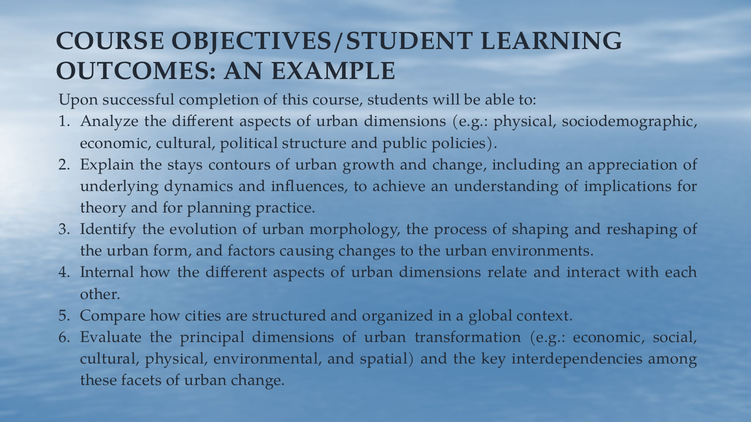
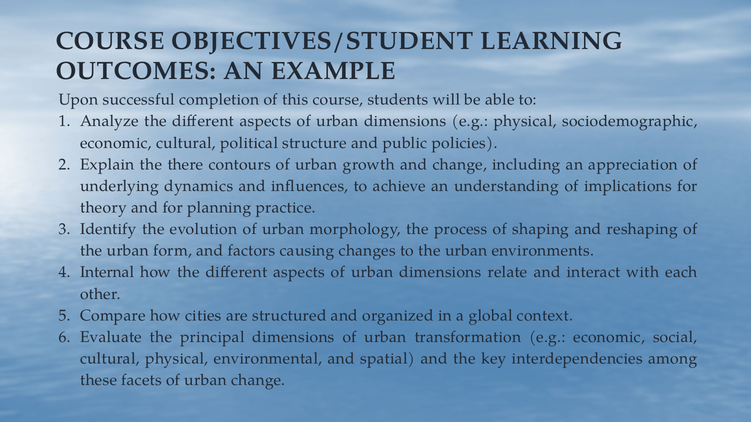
stays: stays -> there
